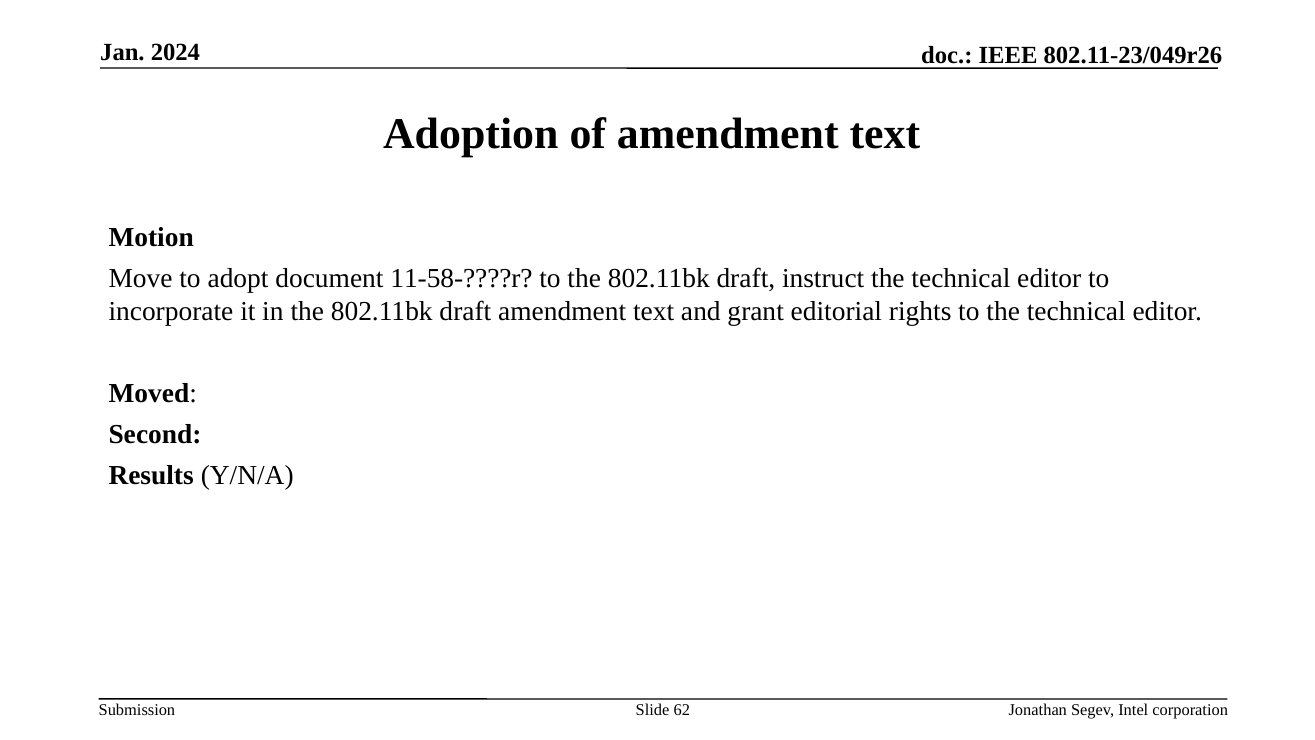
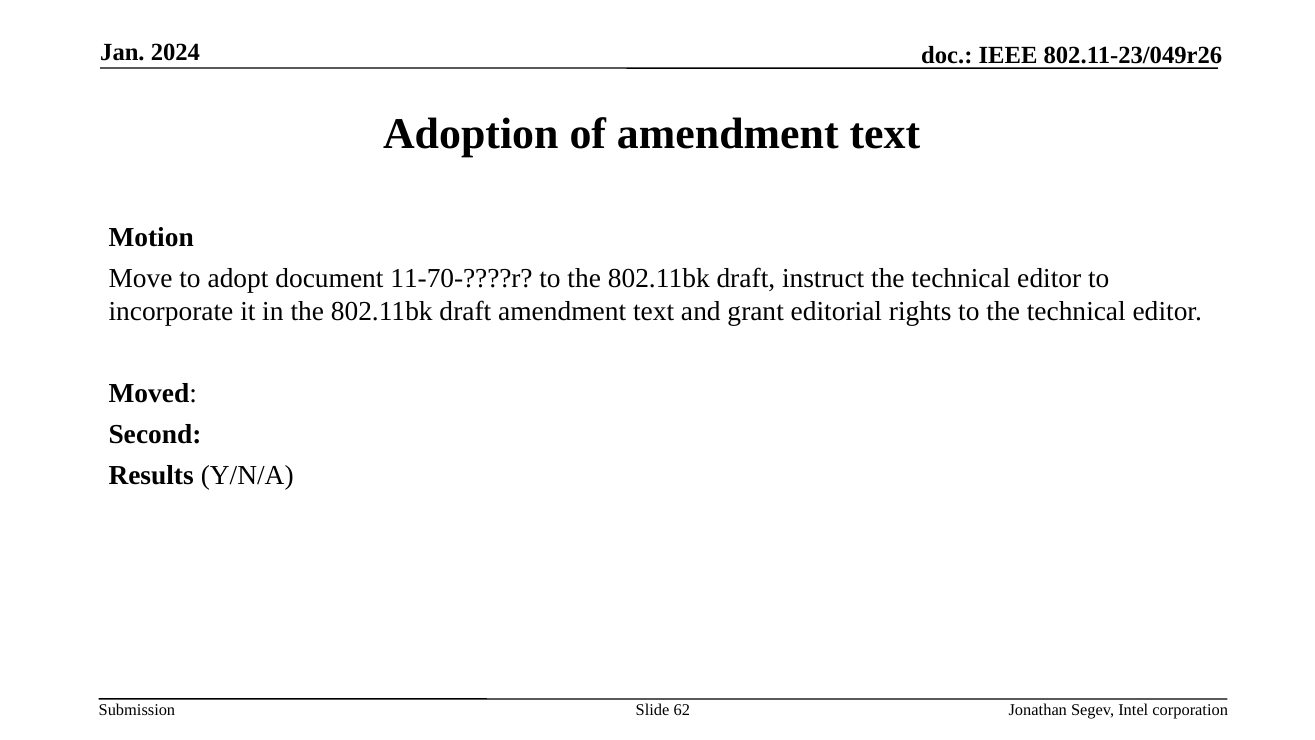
11-58-????r: 11-58-????r -> 11-70-????r
